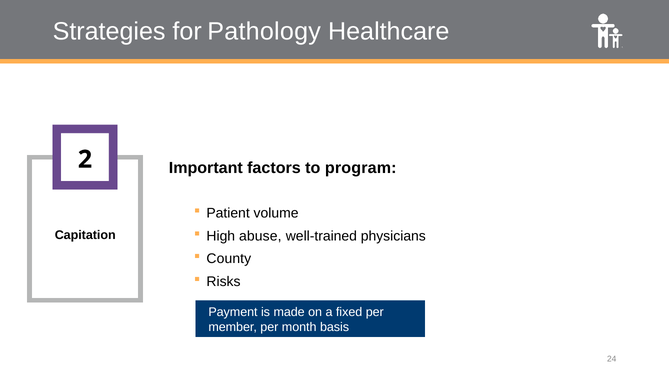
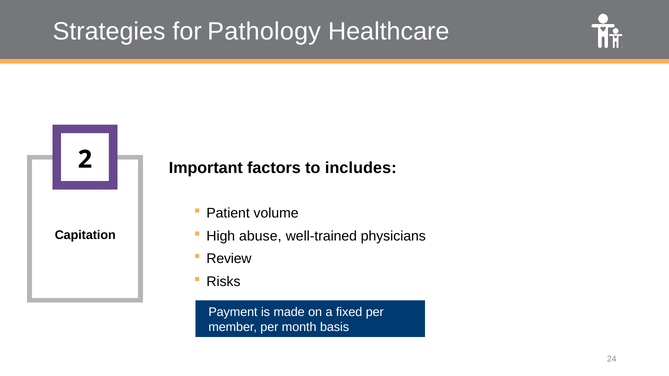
program: program -> includes
County: County -> Review
